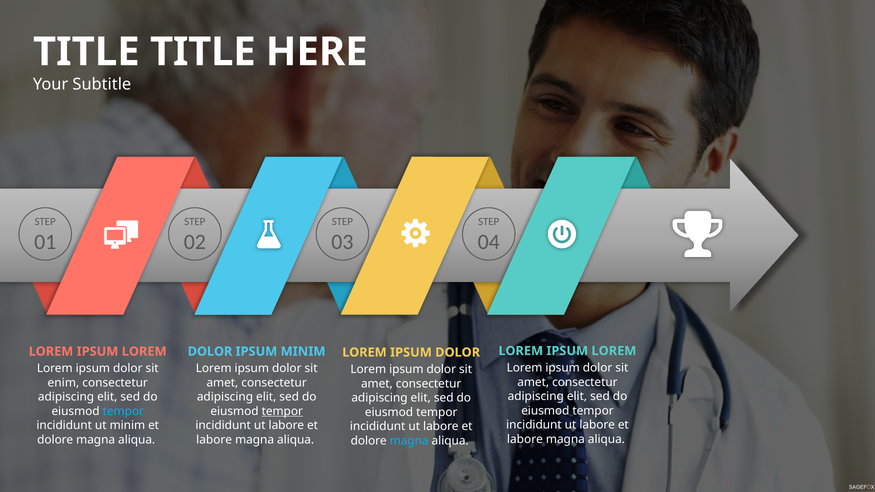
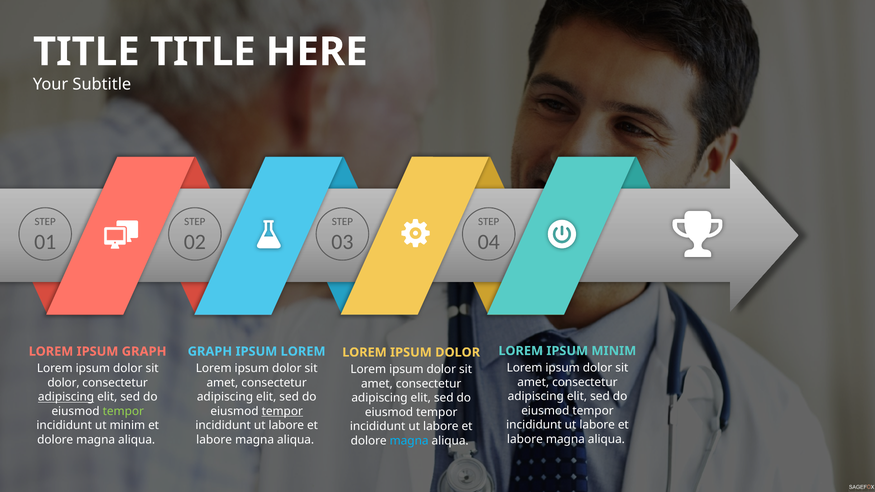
LOREM at (614, 351): LOREM -> MINIM
LOREM at (144, 352): LOREM -> GRAPH
DOLOR at (210, 352): DOLOR -> GRAPH
IPSUM MINIM: MINIM -> LOREM
enim at (63, 383): enim -> dolor
adipiscing at (66, 397) underline: none -> present
tempor at (123, 411) colour: light blue -> light green
